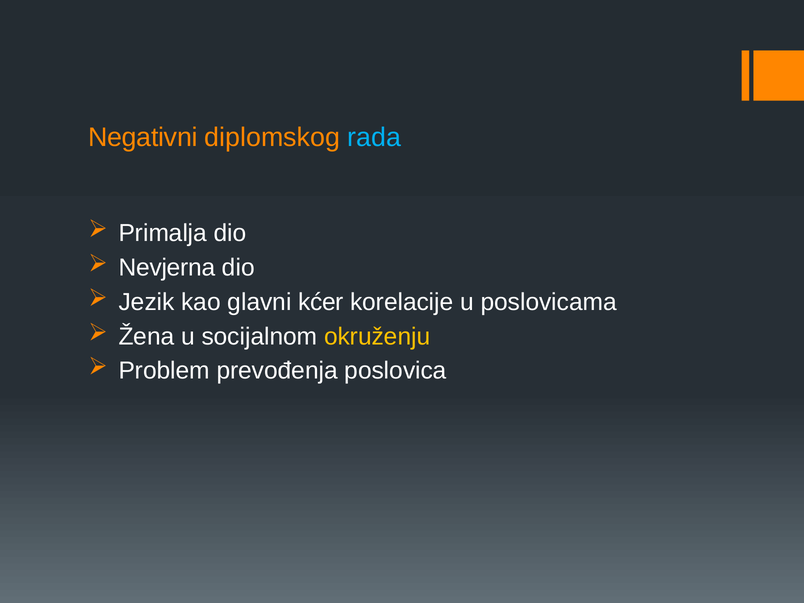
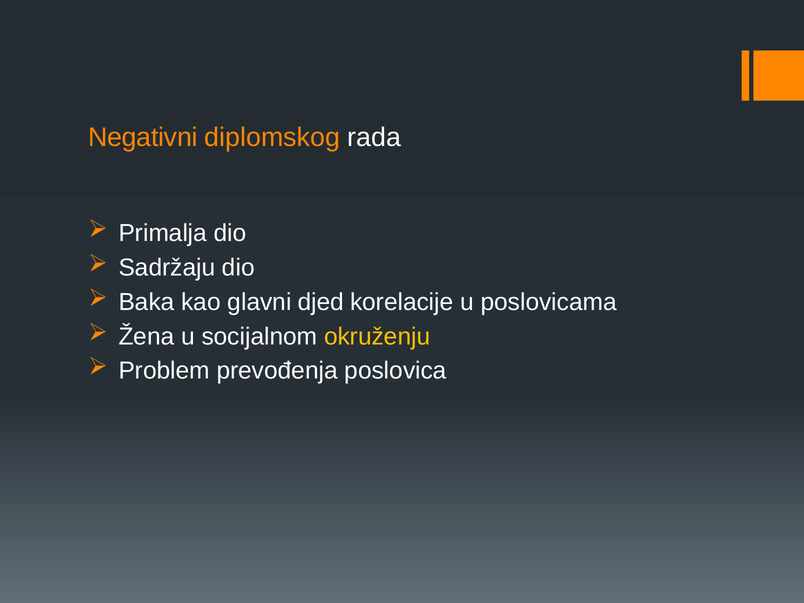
rada colour: light blue -> white
Nevjerna: Nevjerna -> Sadržaju
Jezik: Jezik -> Baka
kćer: kćer -> djed
